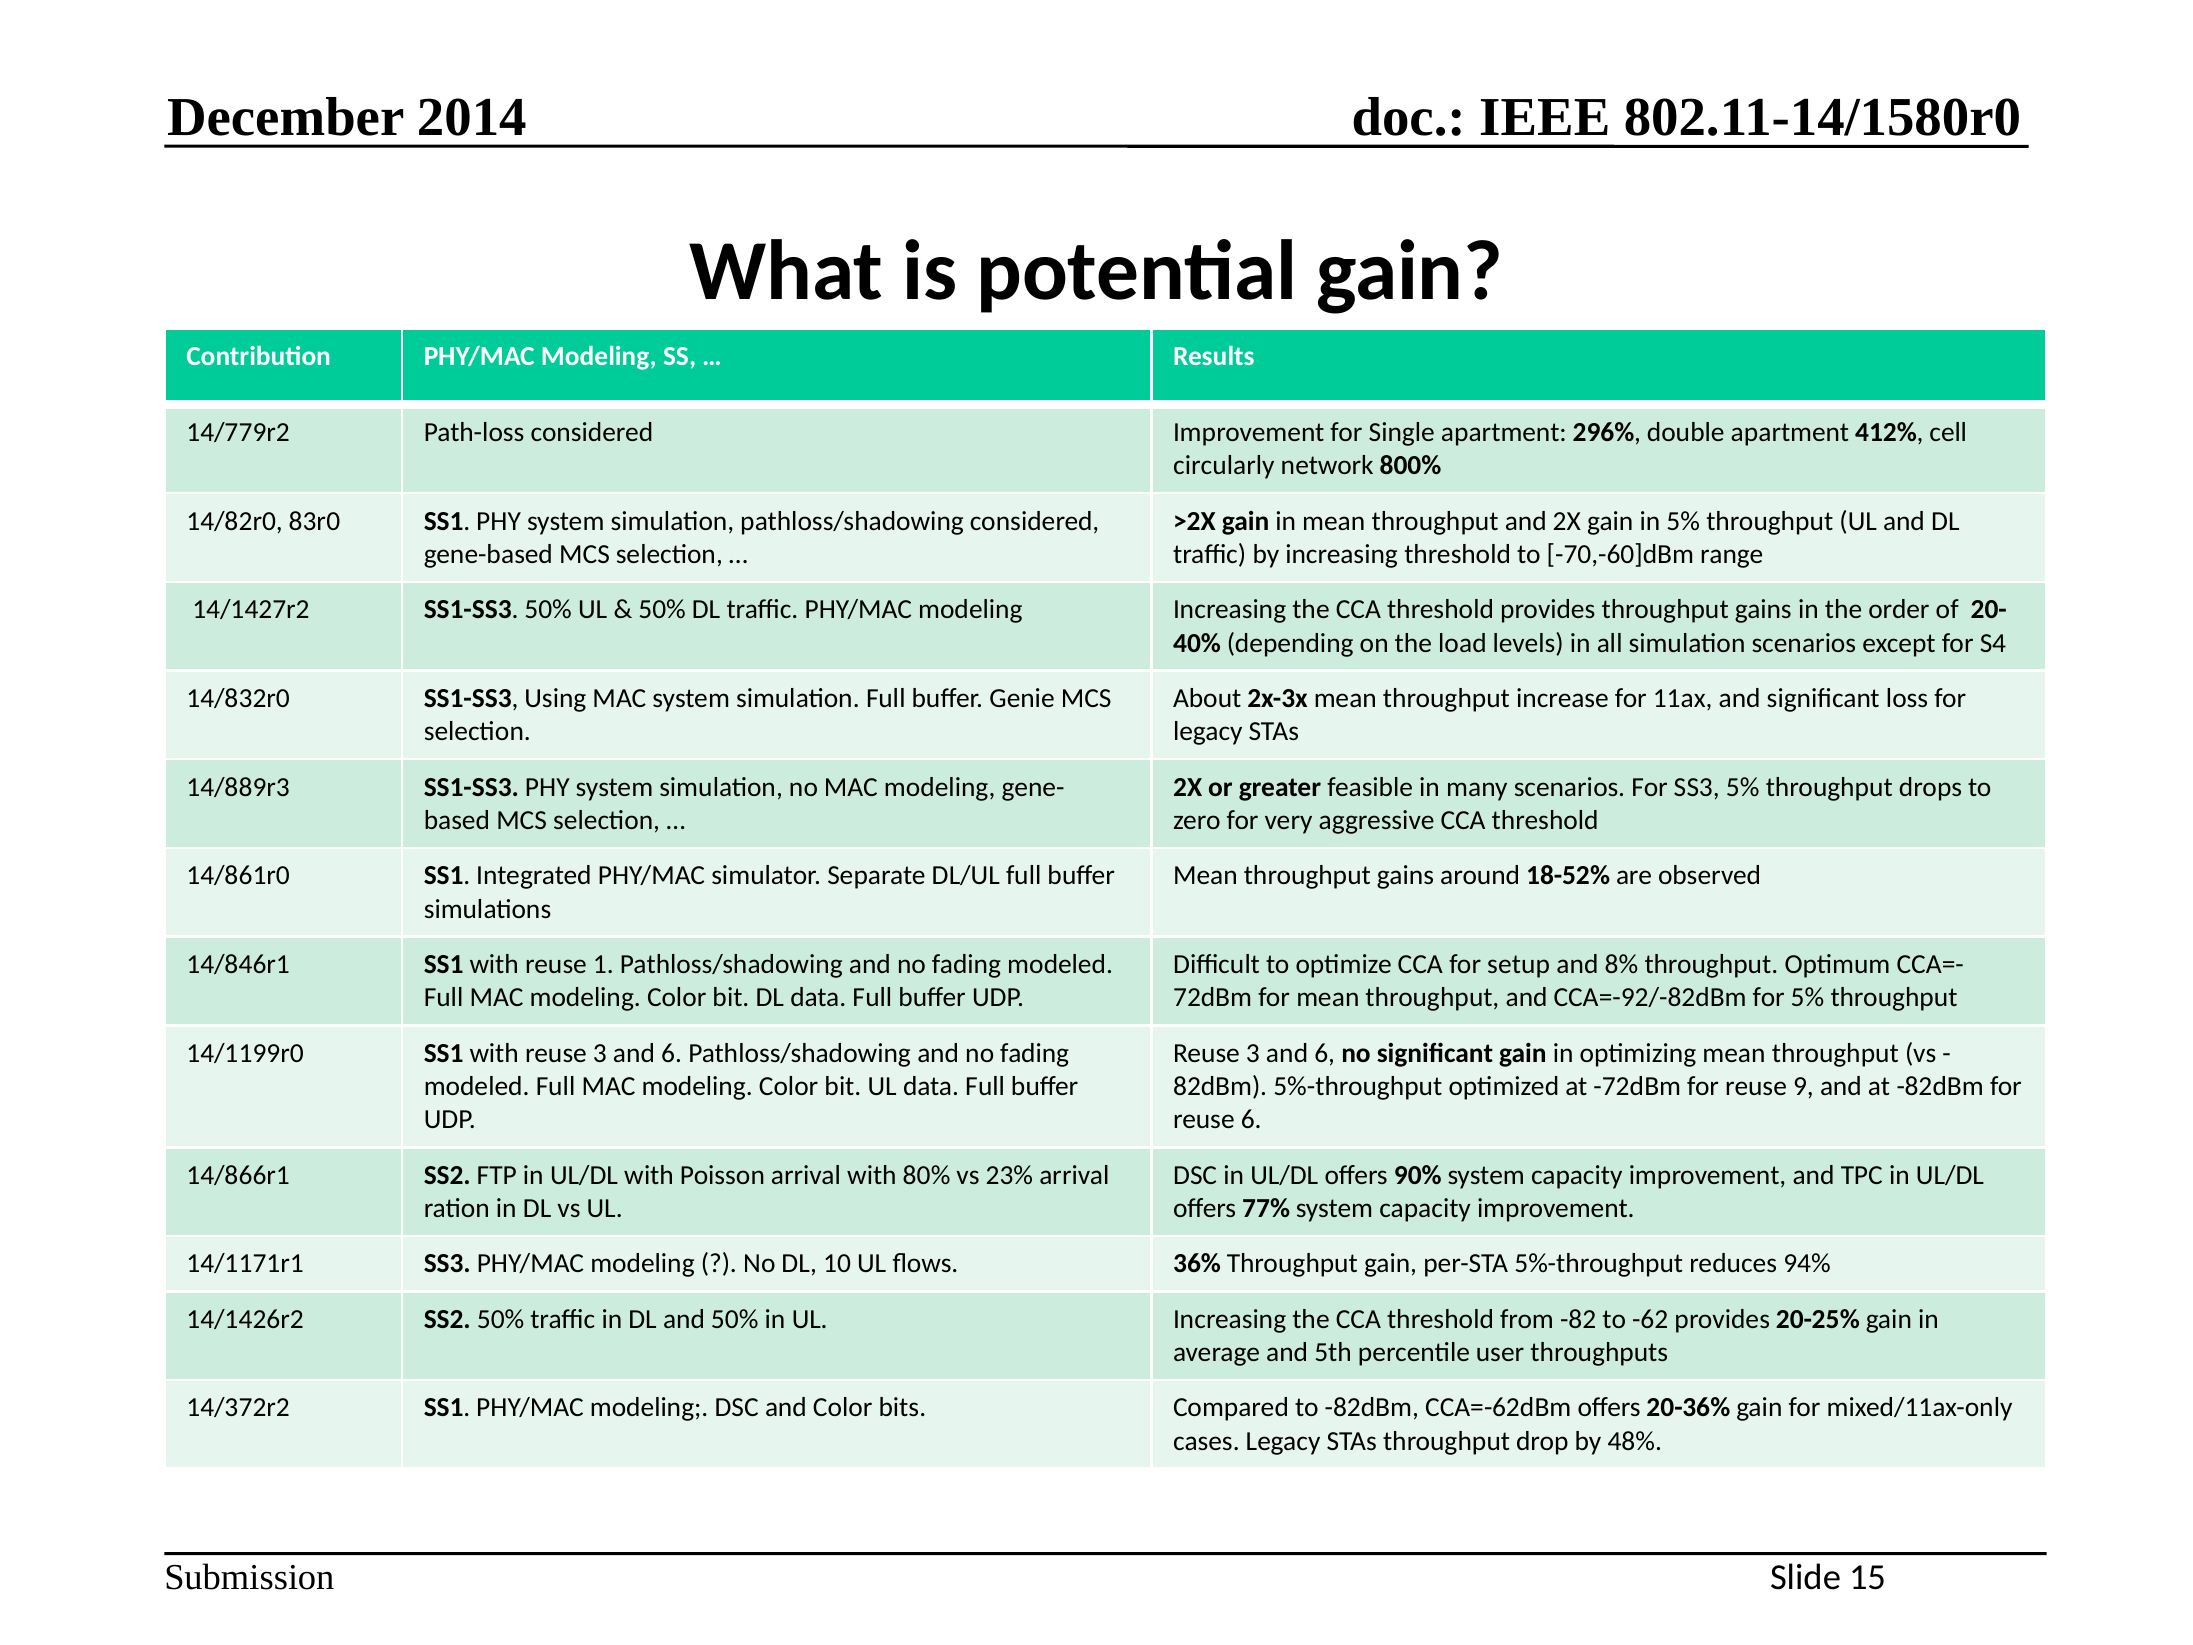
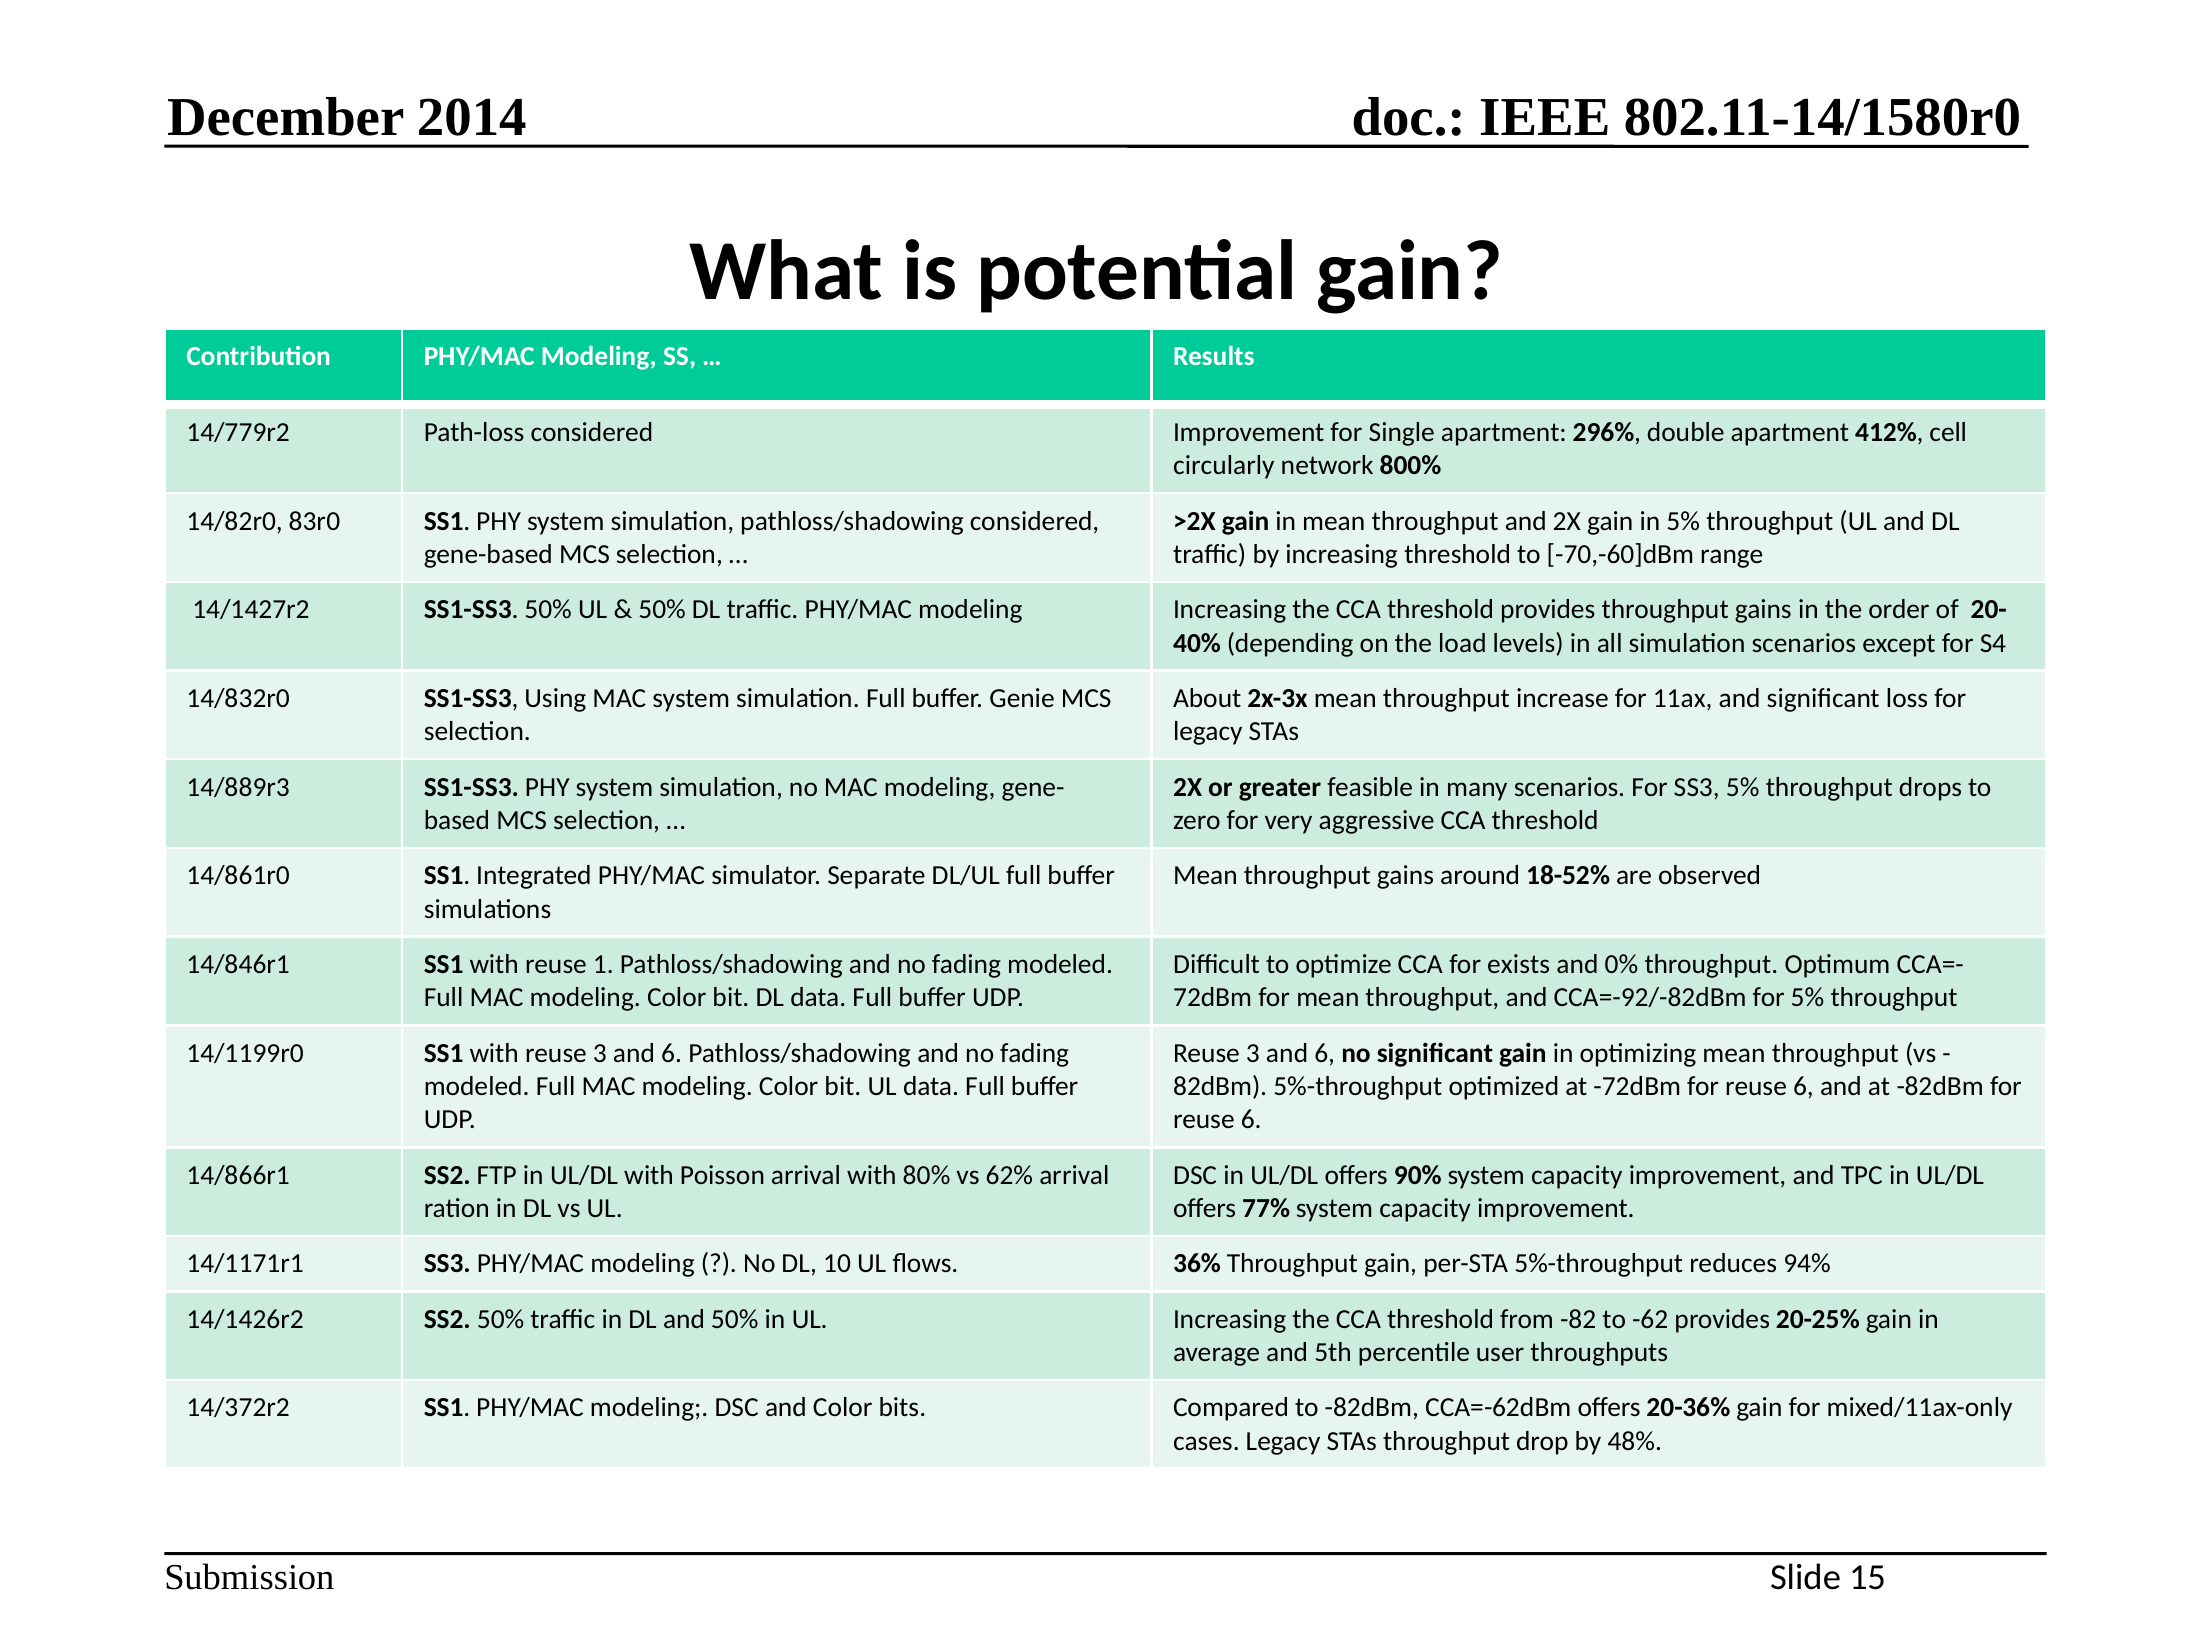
setup: setup -> exists
8%: 8% -> 0%
-72dBm for reuse 9: 9 -> 6
23%: 23% -> 62%
